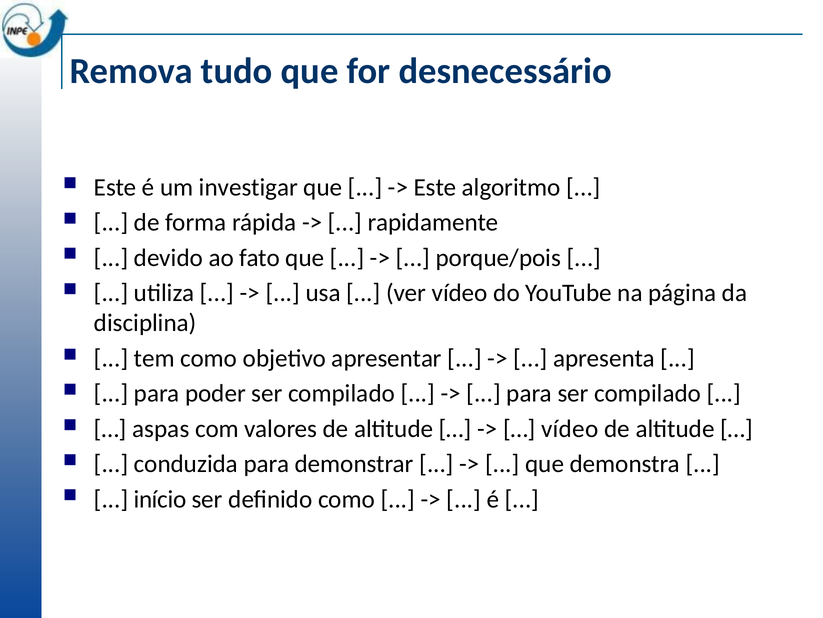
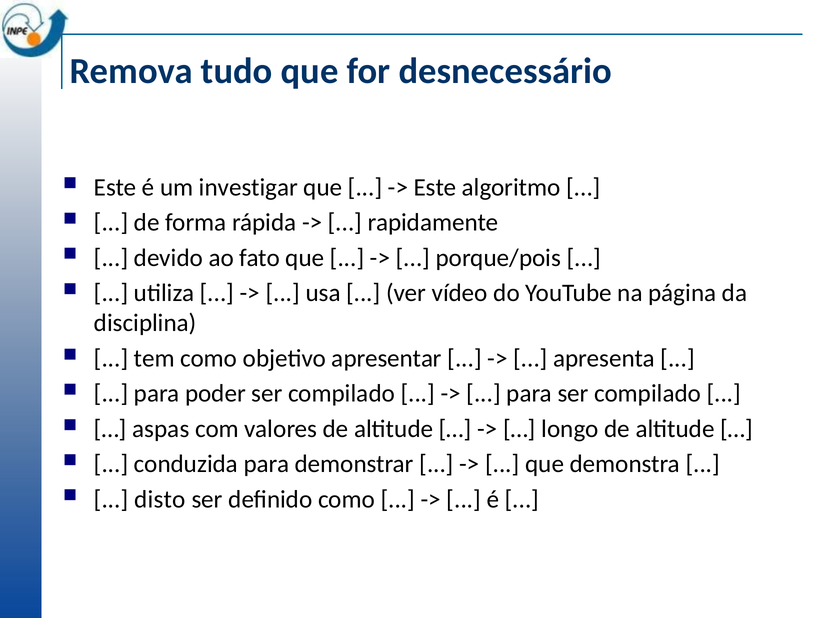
vídeo at (570, 428): vídeo -> longo
início: início -> disto
